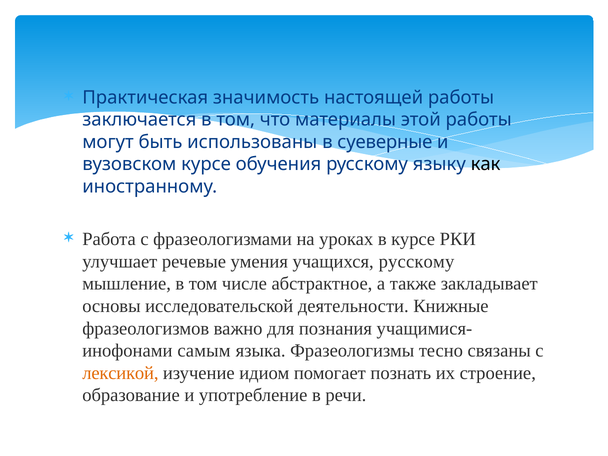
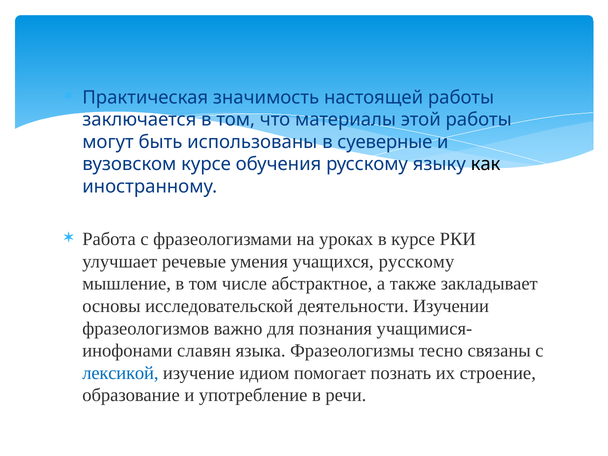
Книжные: Книжные -> Изучении
самым: самым -> славян
лексикой colour: orange -> blue
